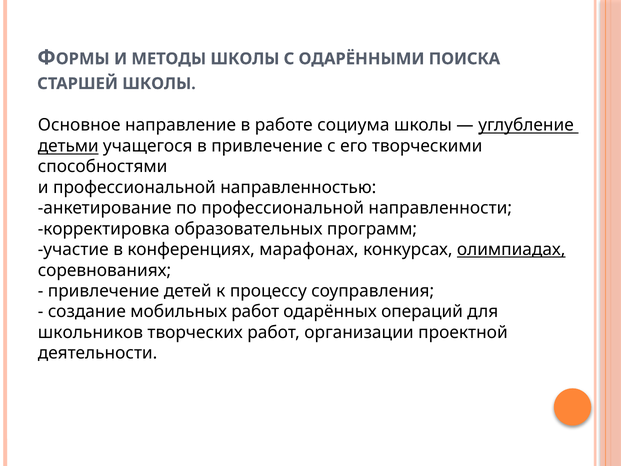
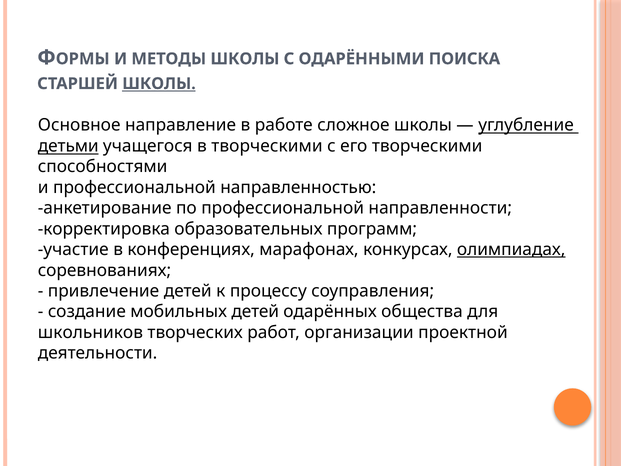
ШКОЛЫ at (159, 84) underline: none -> present
социума: социума -> сложное
в привлечение: привлечение -> творческими
мобильных работ: работ -> детей
операций: операций -> общества
